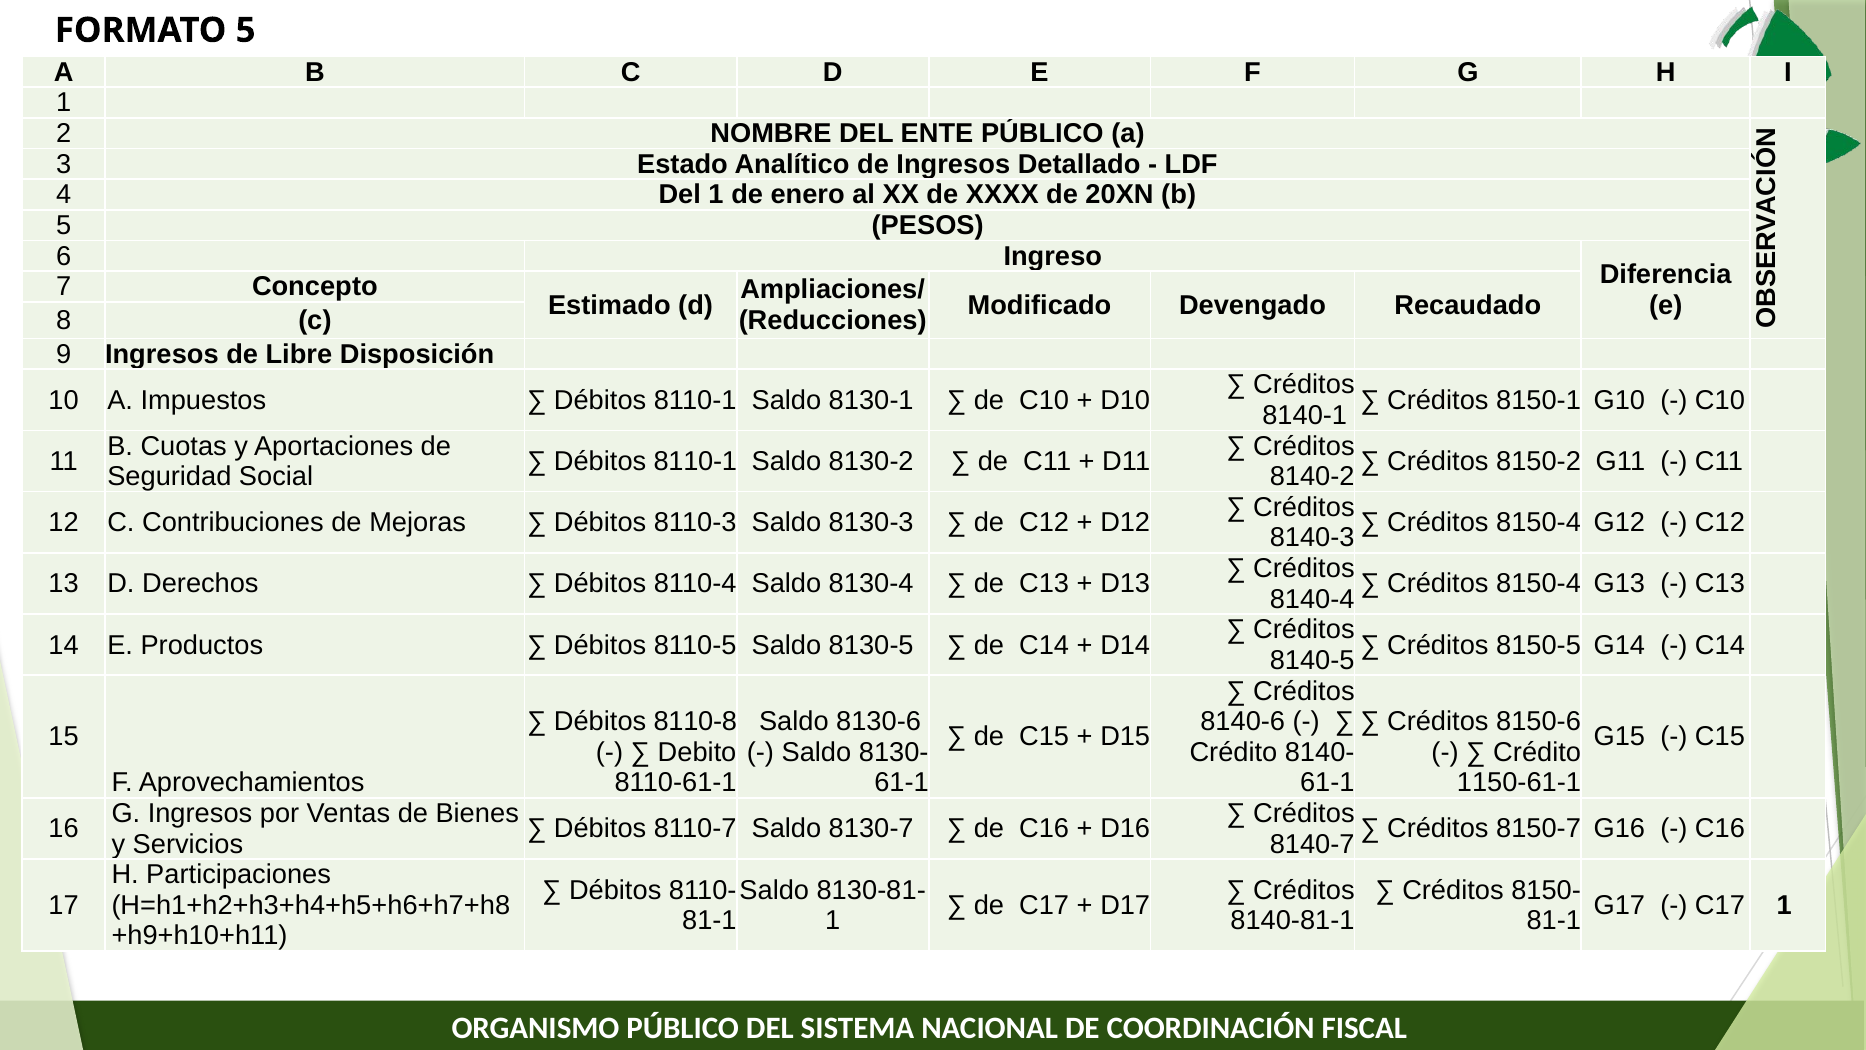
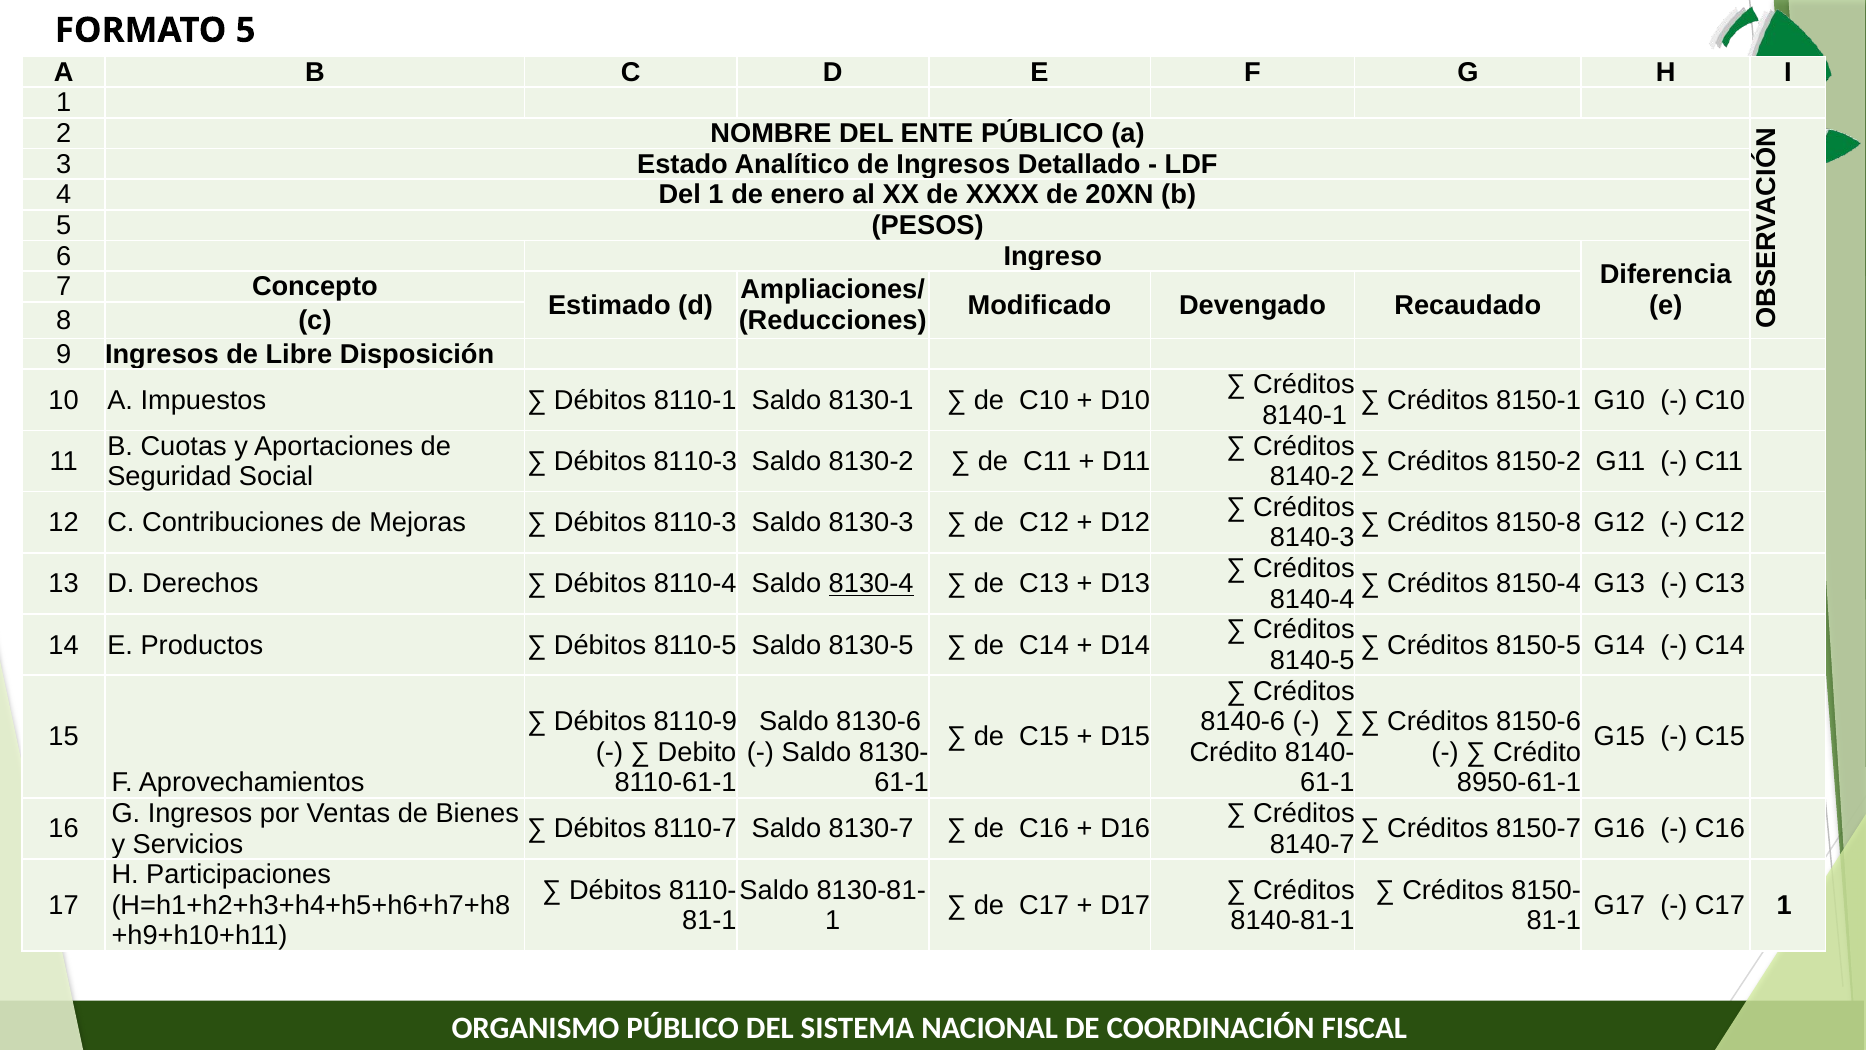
8110-1 at (695, 461): 8110-1 -> 8110-3
8150-4 at (1539, 522): 8150-4 -> 8150-8
8130-4 underline: none -> present
8110-8: 8110-8 -> 8110-9
1150-61-1: 1150-61-1 -> 8950-61-1
